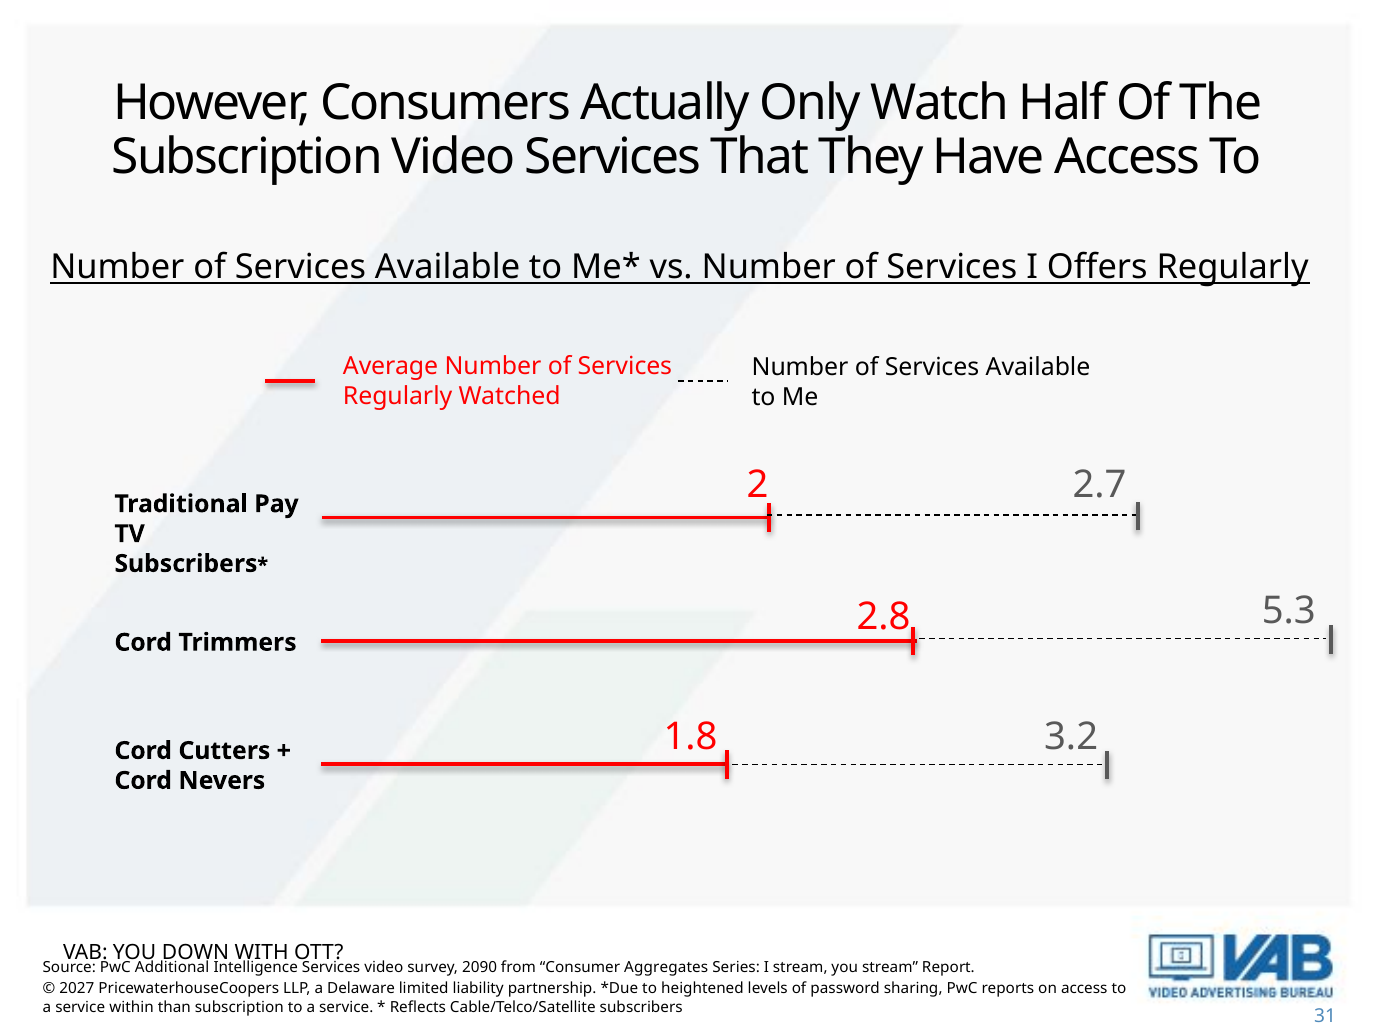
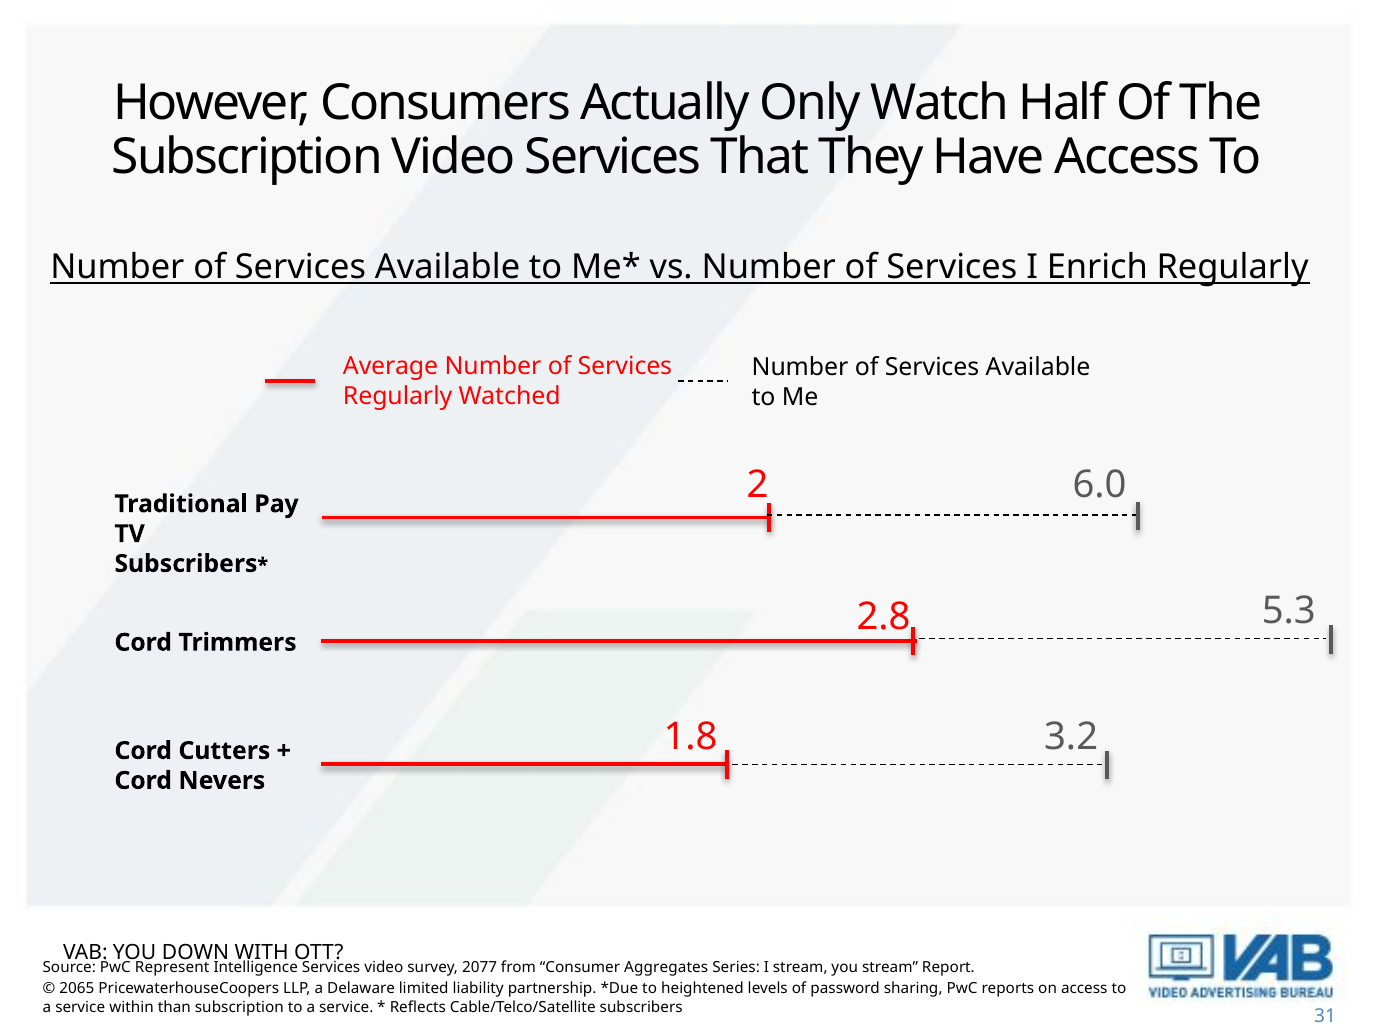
Offers: Offers -> Enrich
2.7: 2.7 -> 6.0
Additional: Additional -> Represent
2090: 2090 -> 2077
2027: 2027 -> 2065
